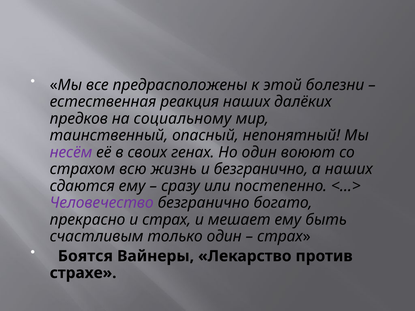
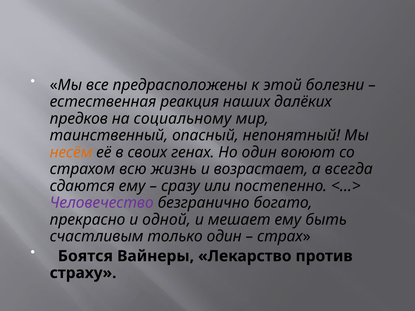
несём colour: purple -> orange
и безгранично: безгранично -> возрастает
а наших: наших -> всегда
и страх: страх -> одной
страхе: страхе -> страху
